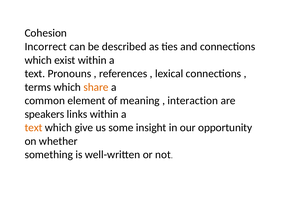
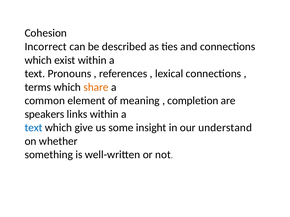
interaction: interaction -> completion
text at (34, 128) colour: orange -> blue
opportunity: opportunity -> understand
